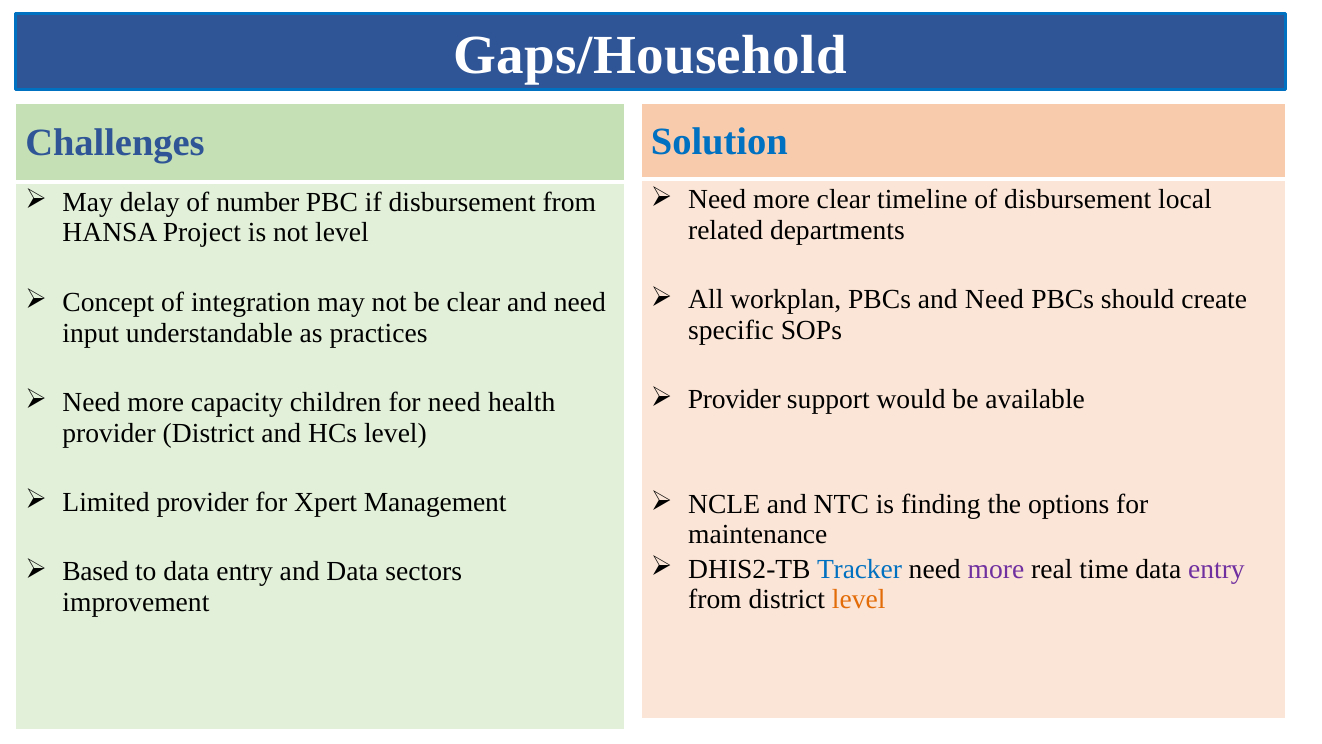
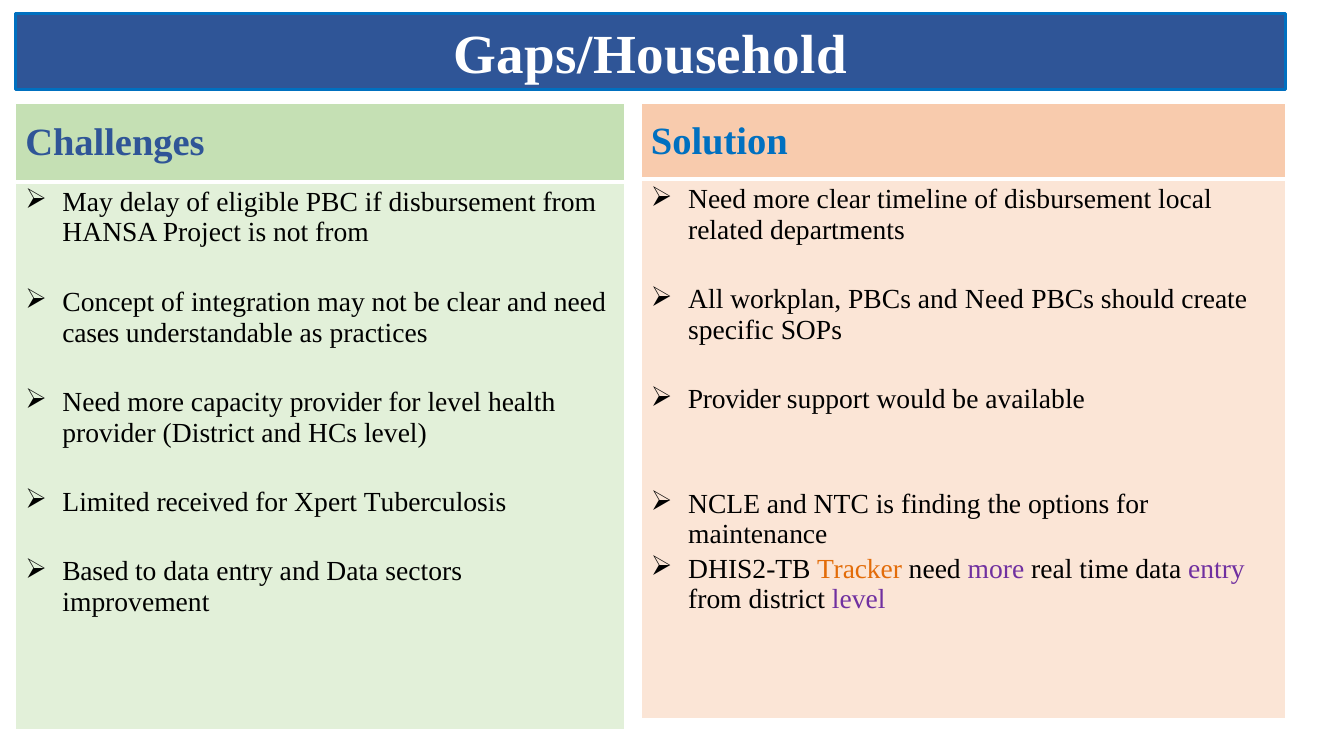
number: number -> eligible
not level: level -> from
input: input -> cases
capacity children: children -> provider
for need: need -> level
Limited provider: provider -> received
Management: Management -> Tuberculosis
Tracker colour: blue -> orange
level at (859, 600) colour: orange -> purple
